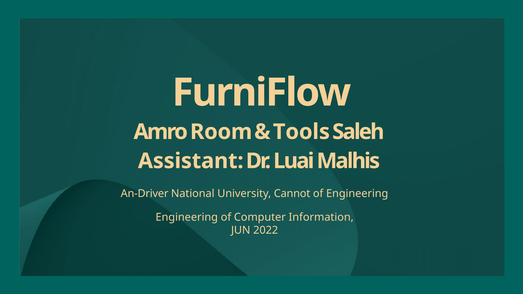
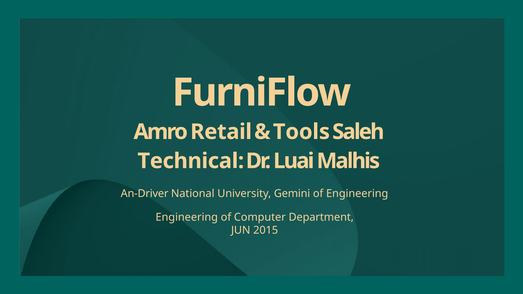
Room: Room -> Retail
Assistant: Assistant -> Technical
Cannot: Cannot -> Gemini
Information: Information -> Department
2022: 2022 -> 2015
